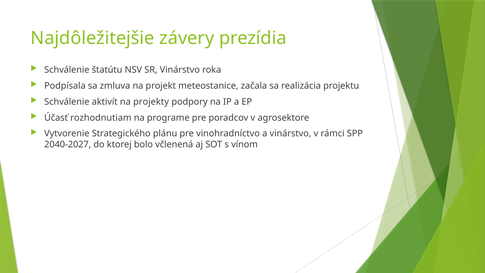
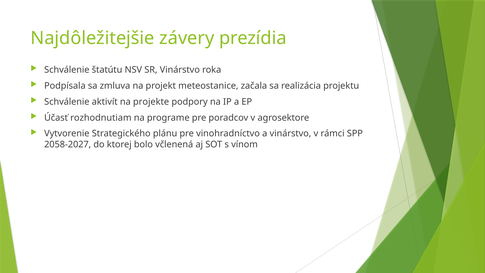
projekty: projekty -> projekte
2040-2027: 2040-2027 -> 2058-2027
